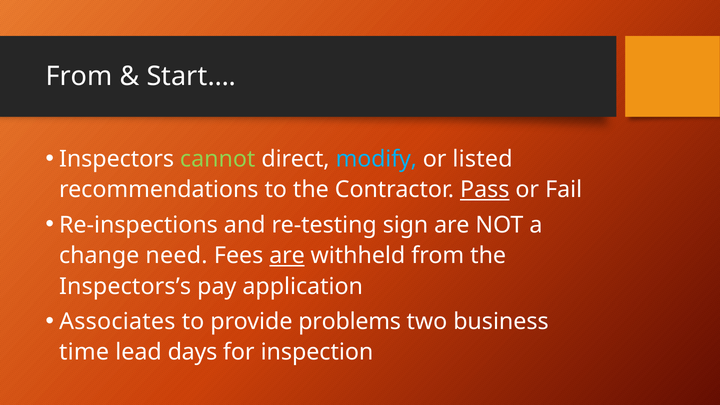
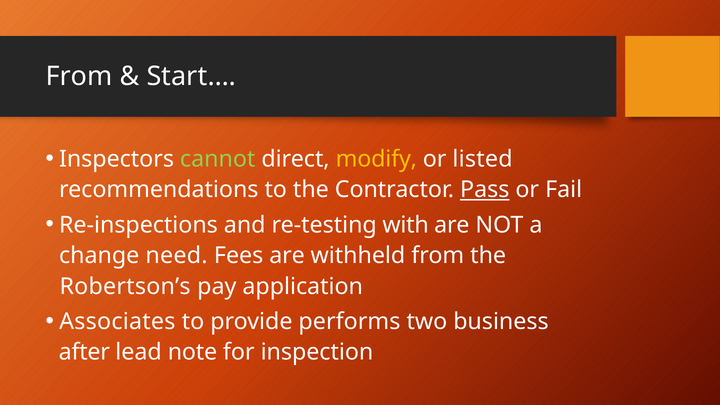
modify colour: light blue -> yellow
sign: sign -> with
are at (287, 256) underline: present -> none
Inspectors’s: Inspectors’s -> Robertson’s
problems: problems -> performs
time: time -> after
days: days -> note
